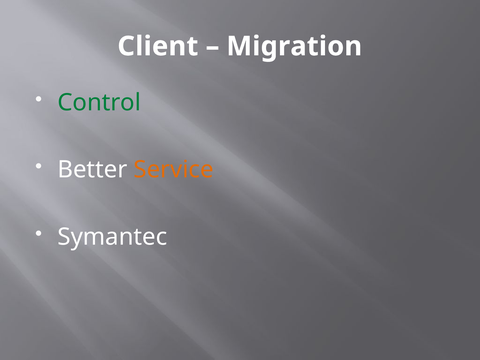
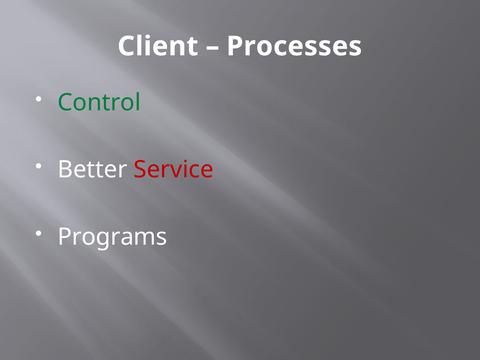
Migration: Migration -> Processes
Service colour: orange -> red
Symantec: Symantec -> Programs
